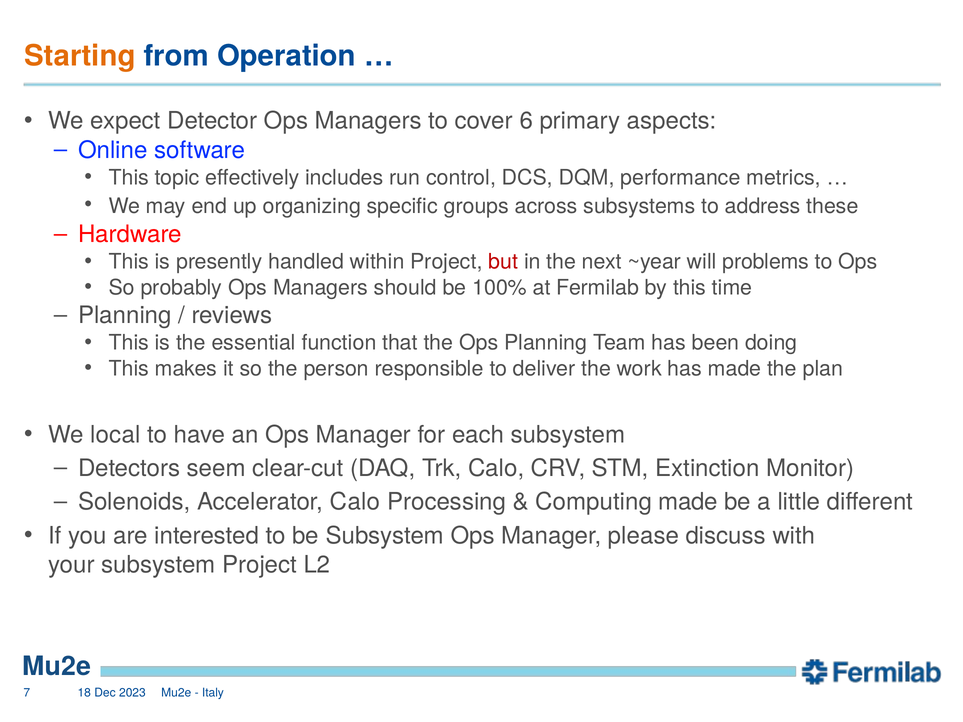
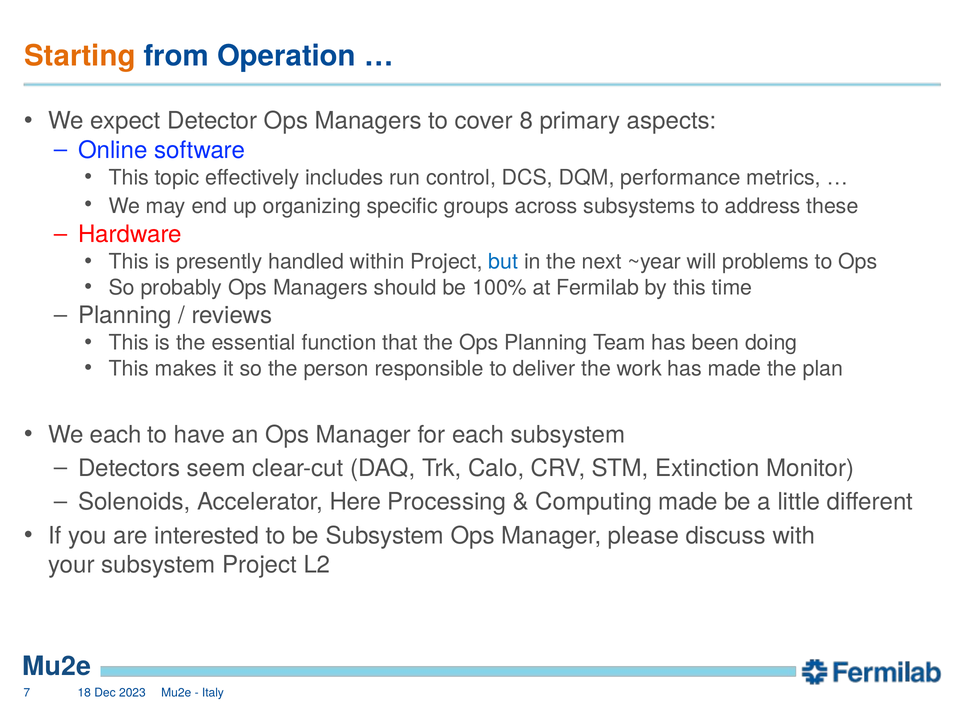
6: 6 -> 8
but colour: red -> blue
We local: local -> each
Accelerator Calo: Calo -> Here
